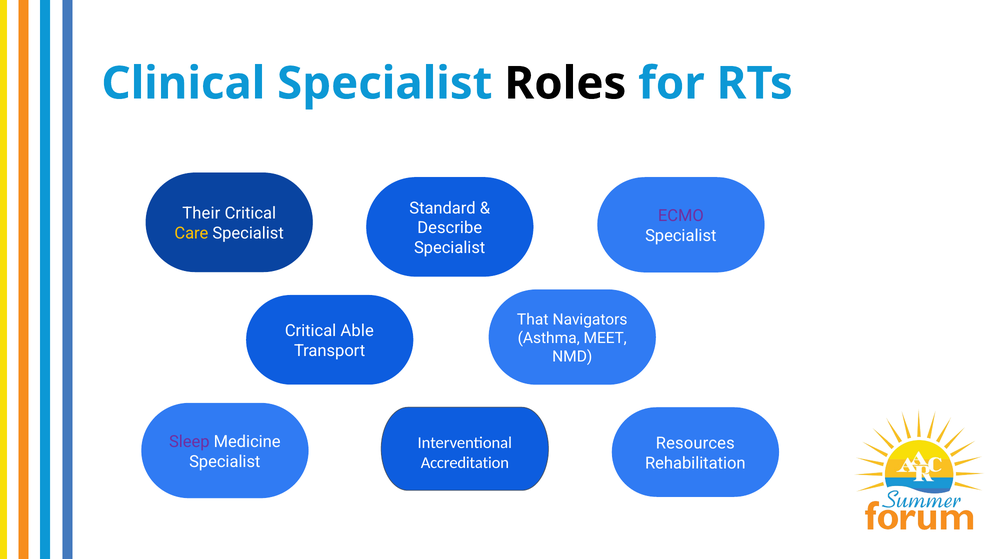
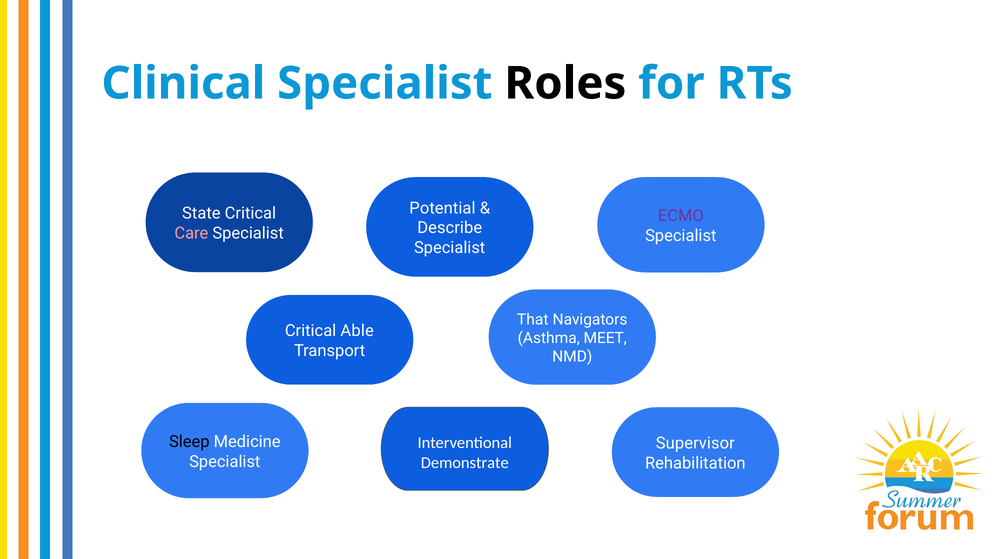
Standard: Standard -> Potential
Their: Their -> State
Care colour: yellow -> pink
Sleep colour: purple -> black
Resources: Resources -> Supervisor
Accreditation: Accreditation -> Demonstrate
